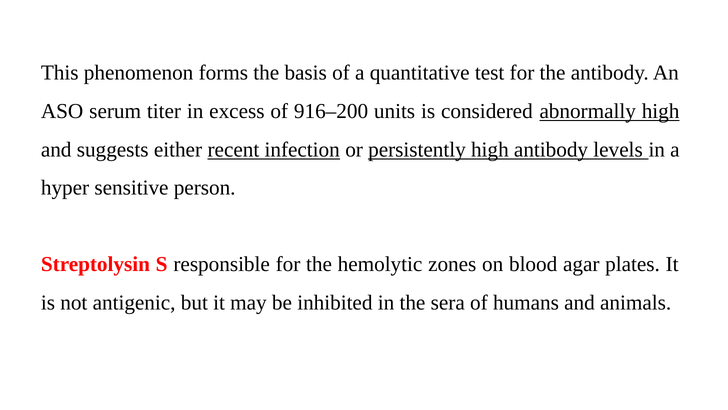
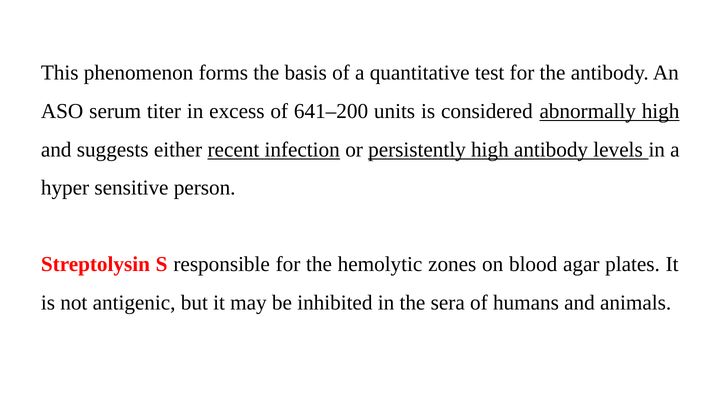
916–200: 916–200 -> 641–200
